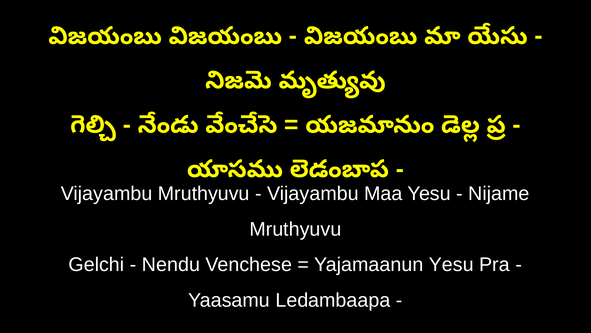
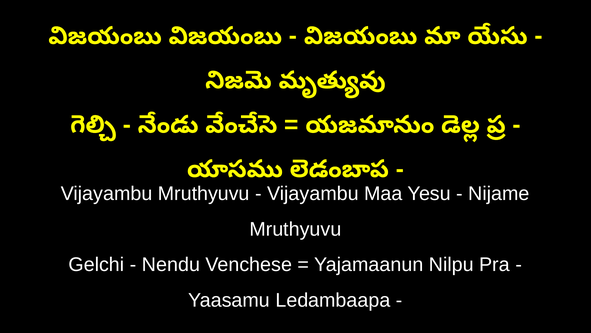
Yajamaanun Yesu: Yesu -> Nilpu
